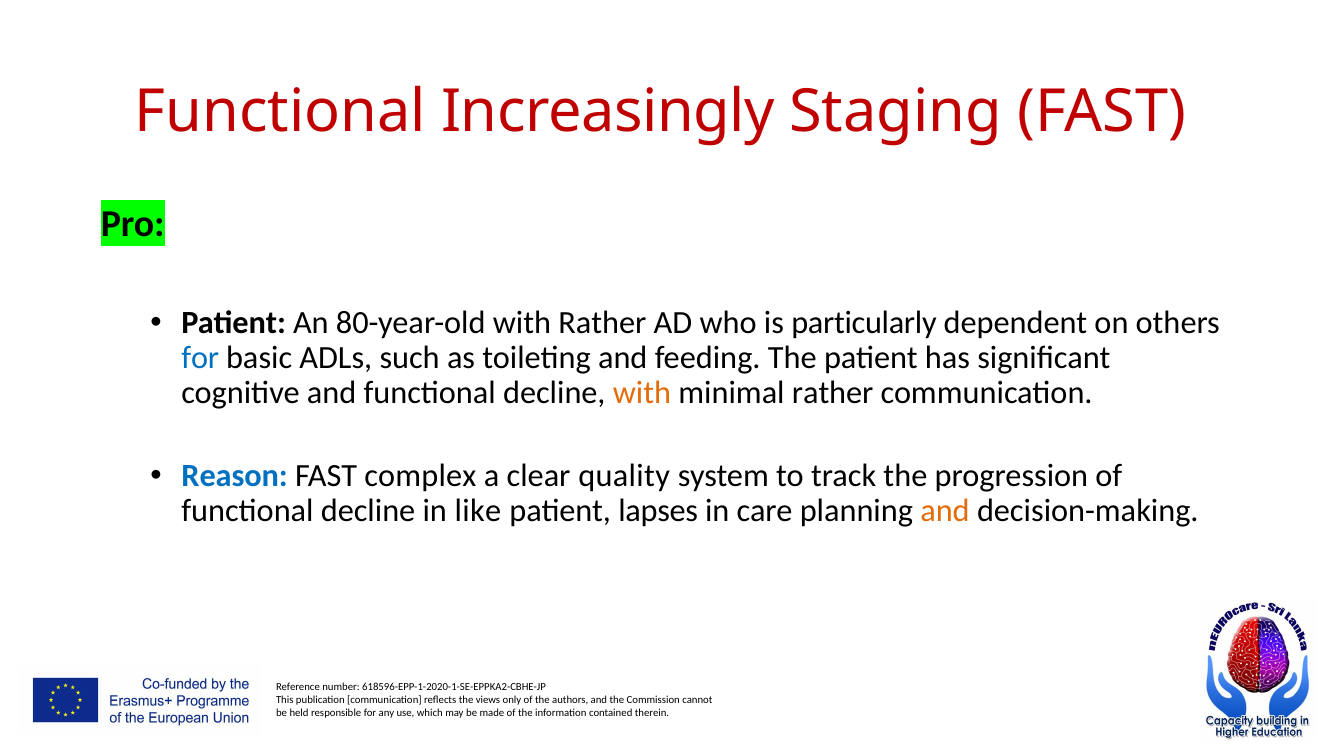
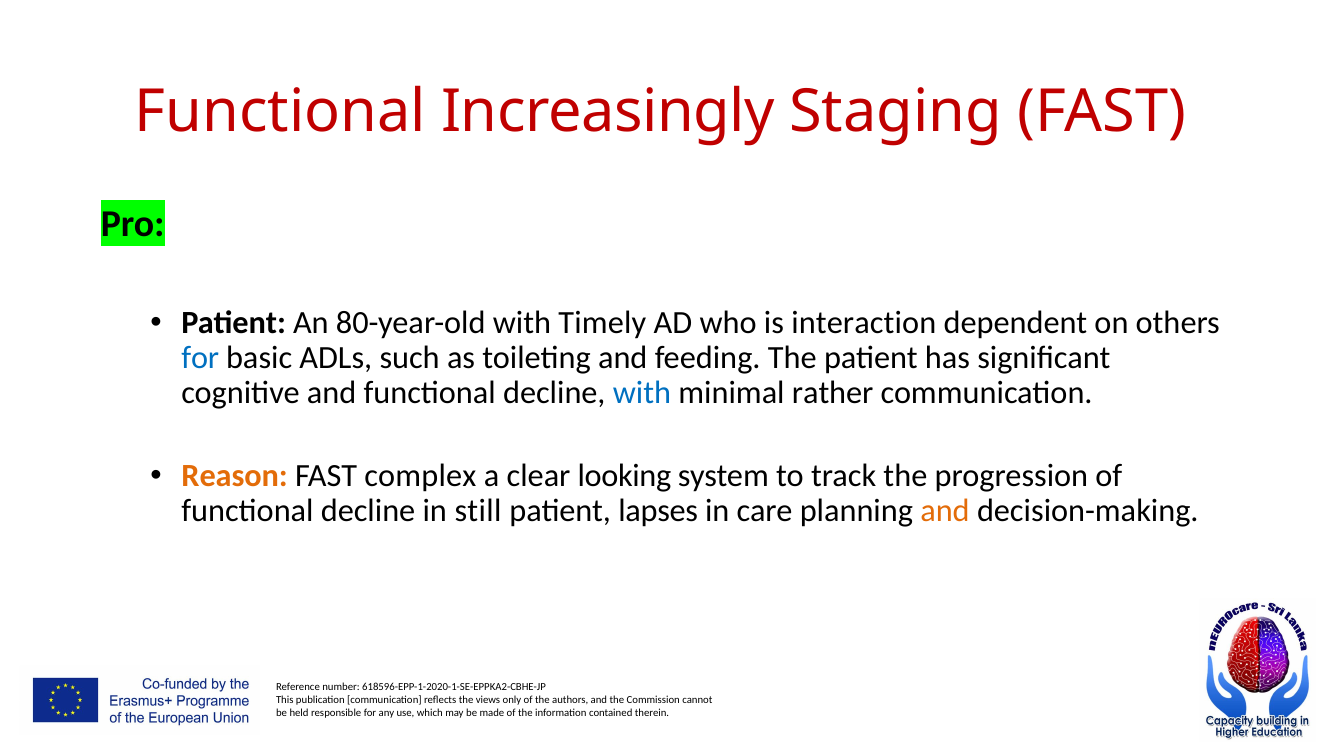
with Rather: Rather -> Timely
particularly: particularly -> interaction
with at (642, 392) colour: orange -> blue
Reason colour: blue -> orange
quality: quality -> looking
like: like -> still
